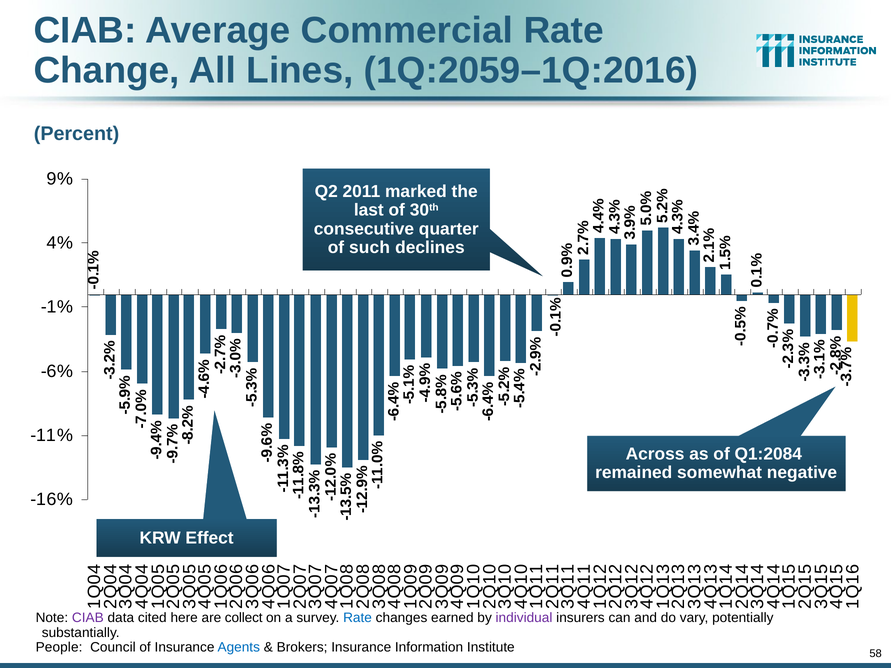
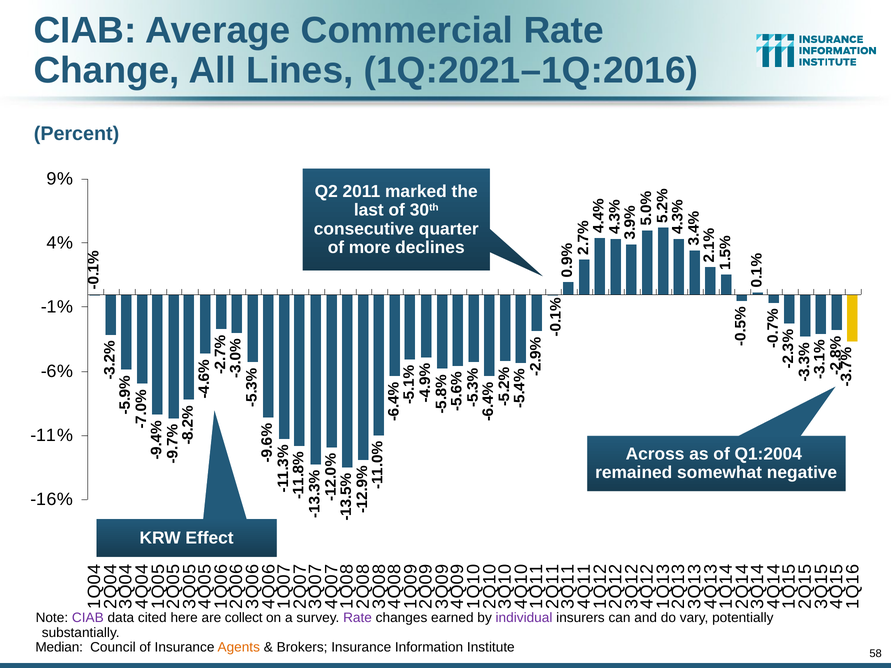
1Q:2059–1Q:2016: 1Q:2059–1Q:2016 -> 1Q:2021–1Q:2016
such: such -> more
Q1:2084: Q1:2084 -> Q1:2004
Rate at (358, 618) colour: blue -> purple
People: People -> Median
Agents colour: blue -> orange
